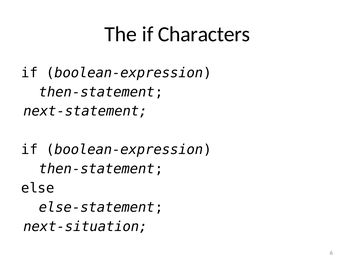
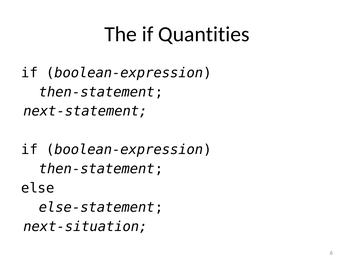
Characters: Characters -> Quantities
